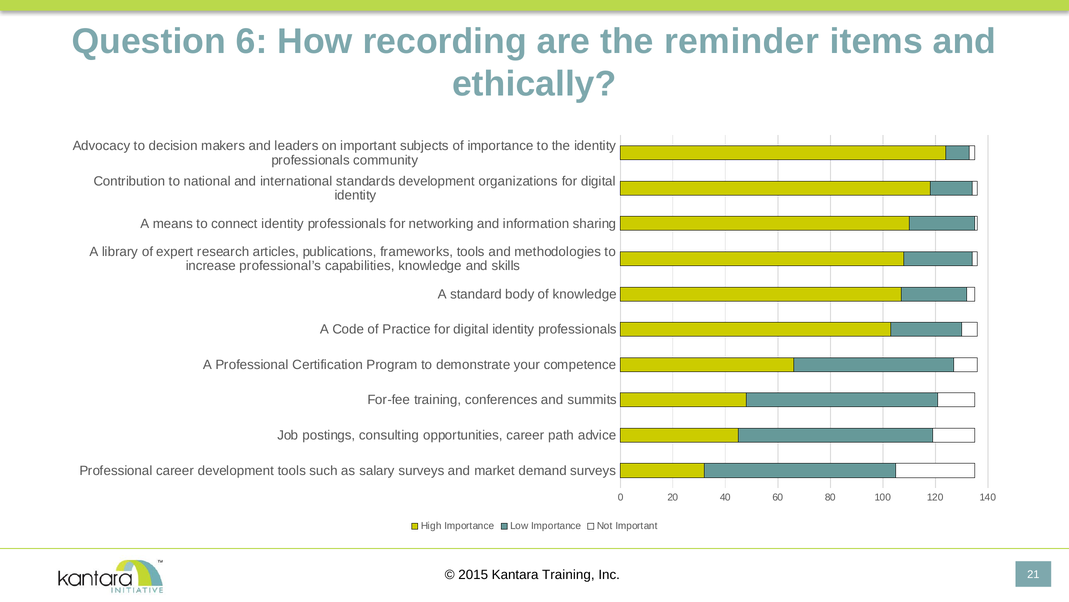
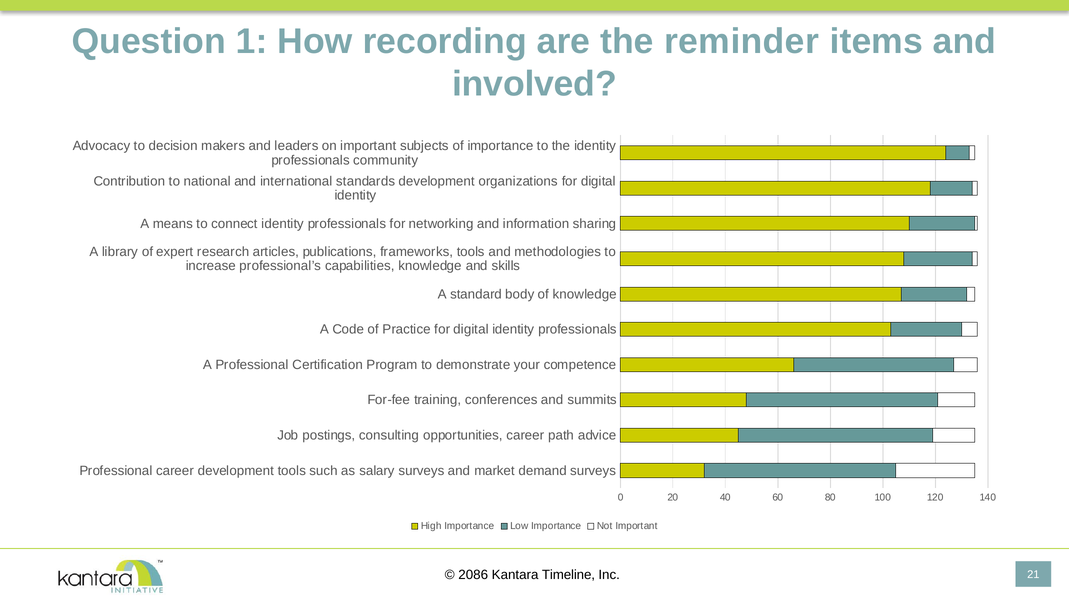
6: 6 -> 1
ethically: ethically -> involved
2015: 2015 -> 2086
Kantara Training: Training -> Timeline
